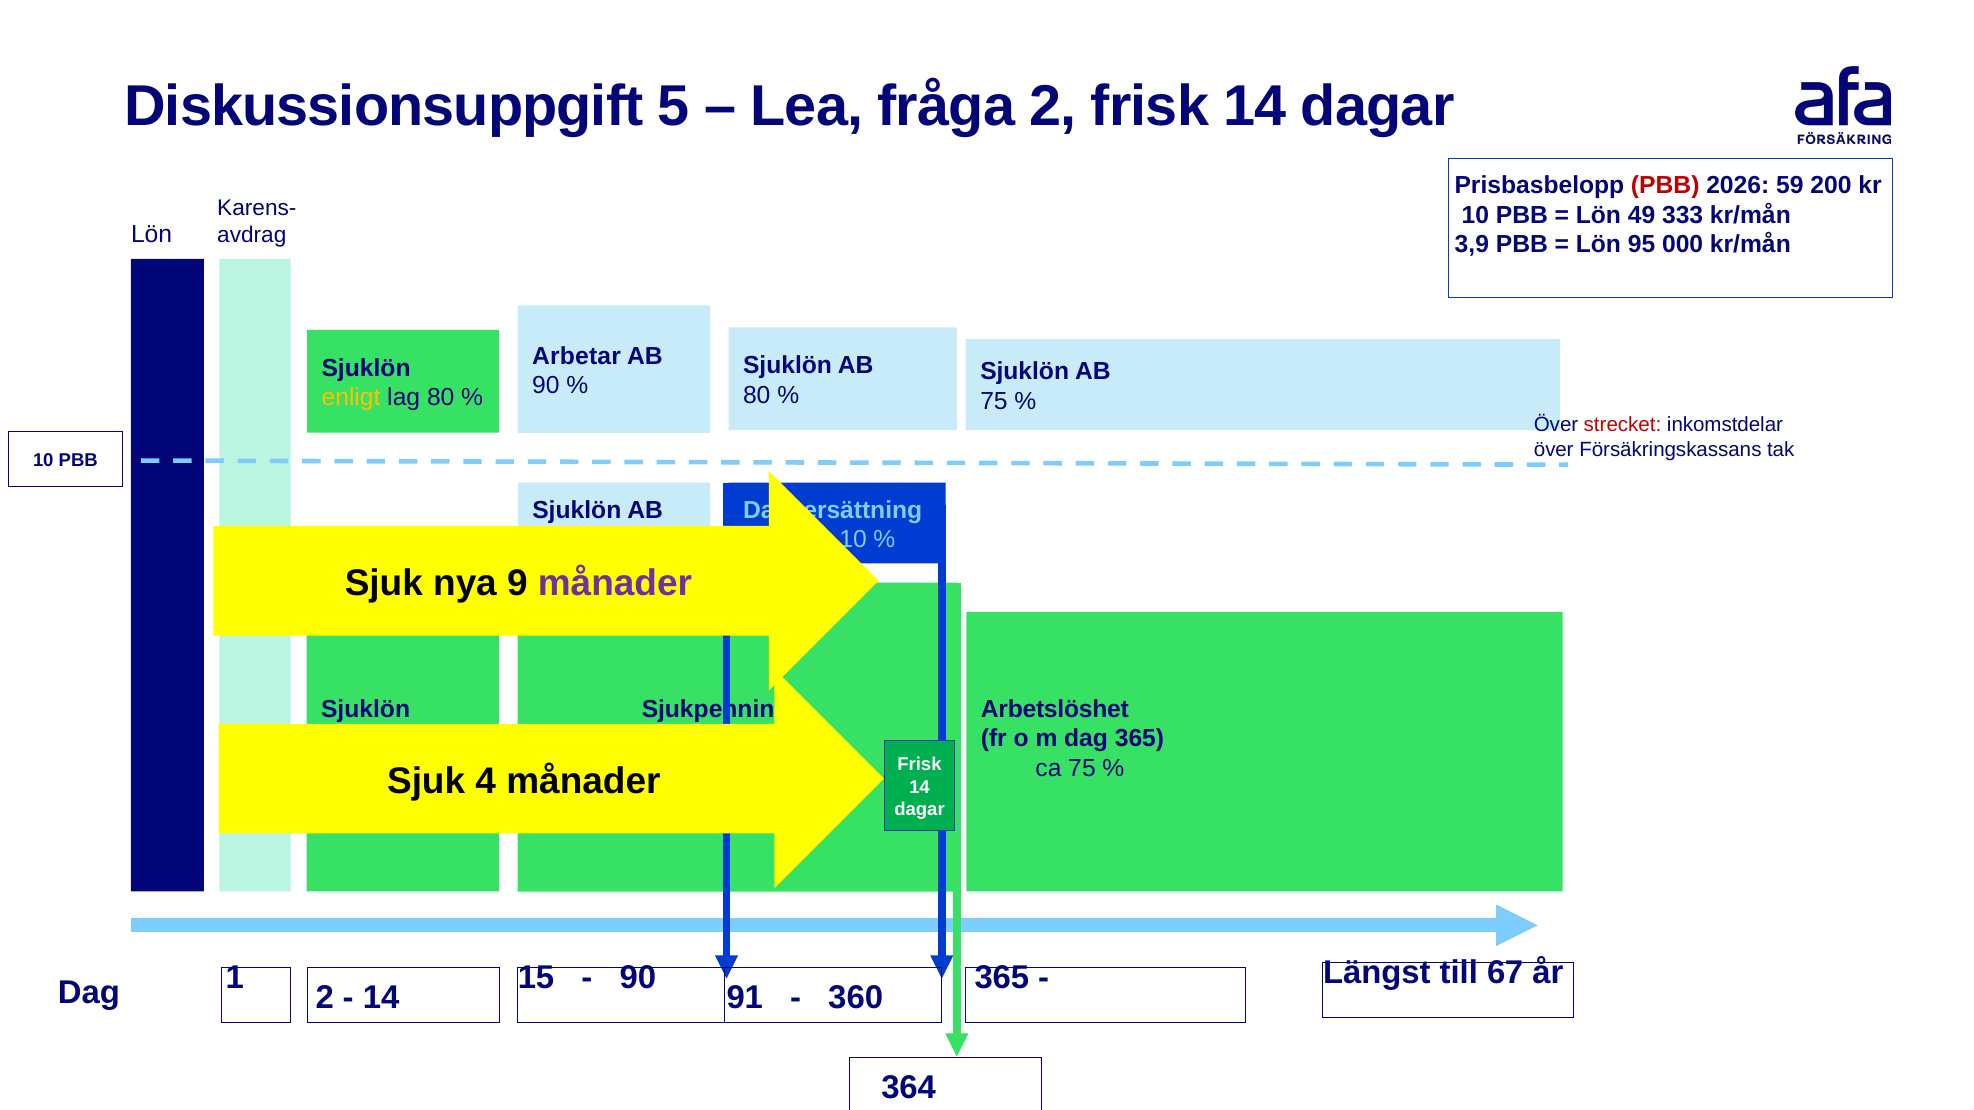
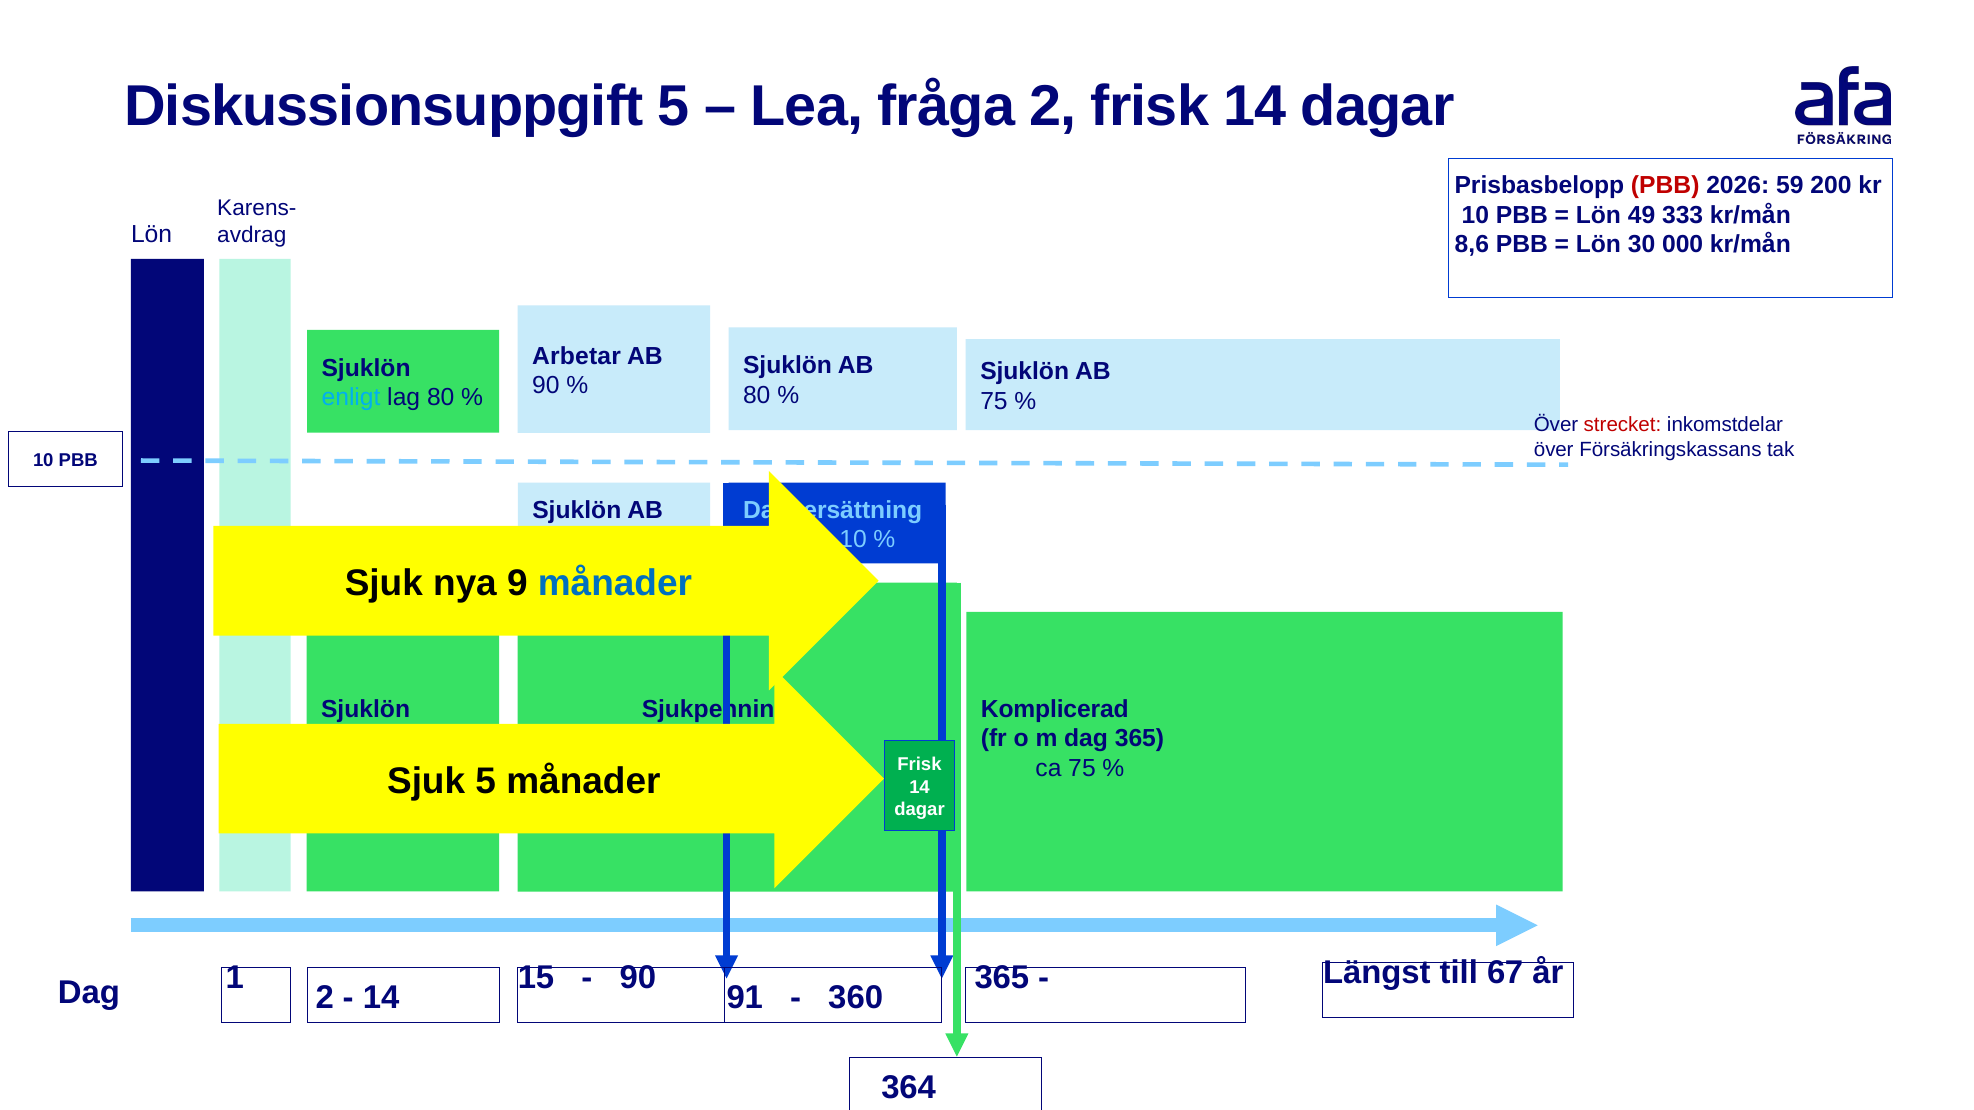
3,9: 3,9 -> 8,6
95: 95 -> 30
enligt at (351, 398) colour: yellow -> light blue
månader at (615, 584) colour: purple -> blue
Arbetslöshet: Arbetslöshet -> Komplicerad
4 at (486, 781): 4 -> 5
